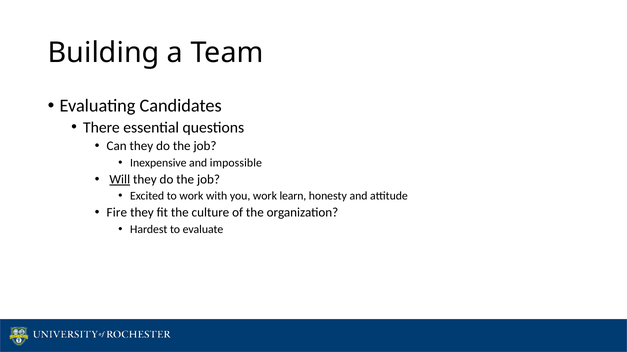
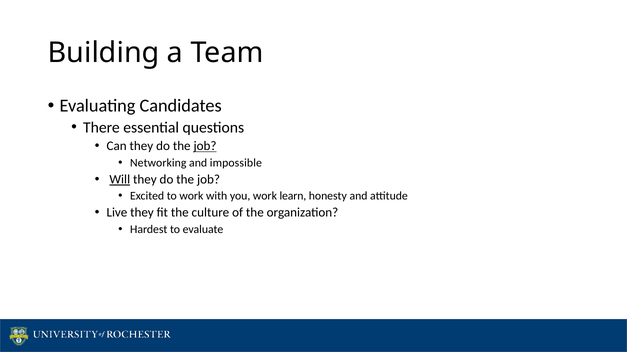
job at (205, 146) underline: none -> present
Inexpensive: Inexpensive -> Networking
Fire: Fire -> Live
